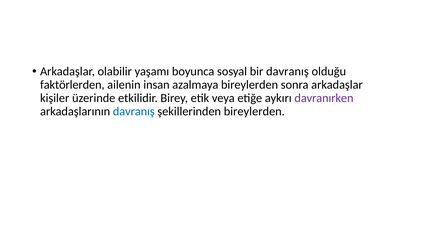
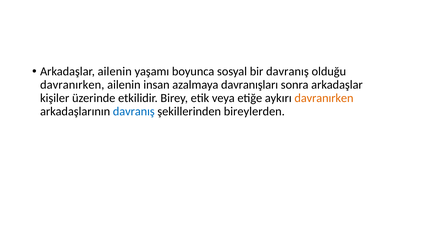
Arkadaşlar olabilir: olabilir -> ailenin
faktörlerden at (72, 85): faktörlerden -> davranırken
azalmaya bireylerden: bireylerden -> davranışları
davranırken at (324, 98) colour: purple -> orange
